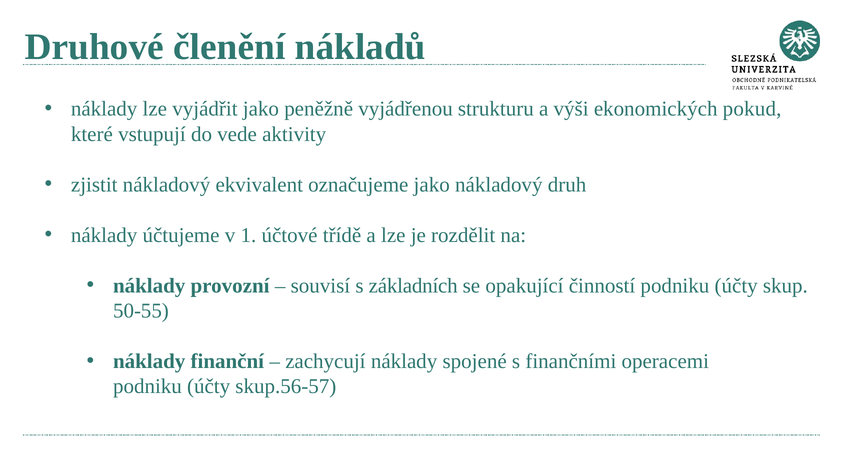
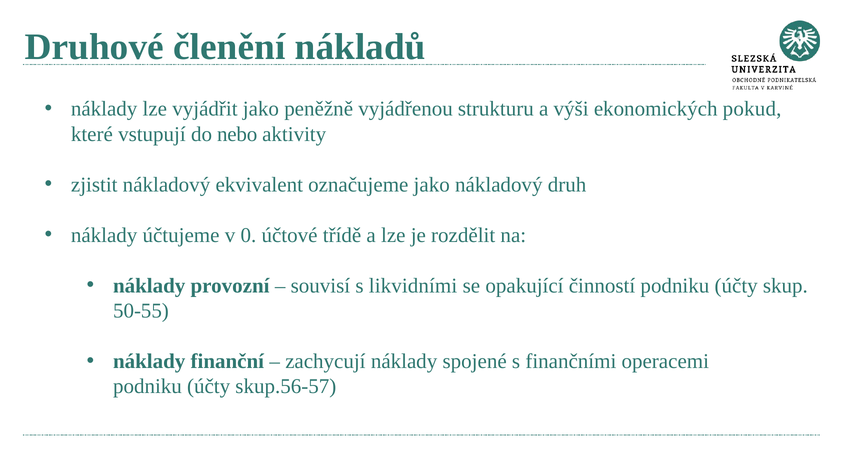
vede: vede -> nebo
1: 1 -> 0
základních: základních -> likvidními
